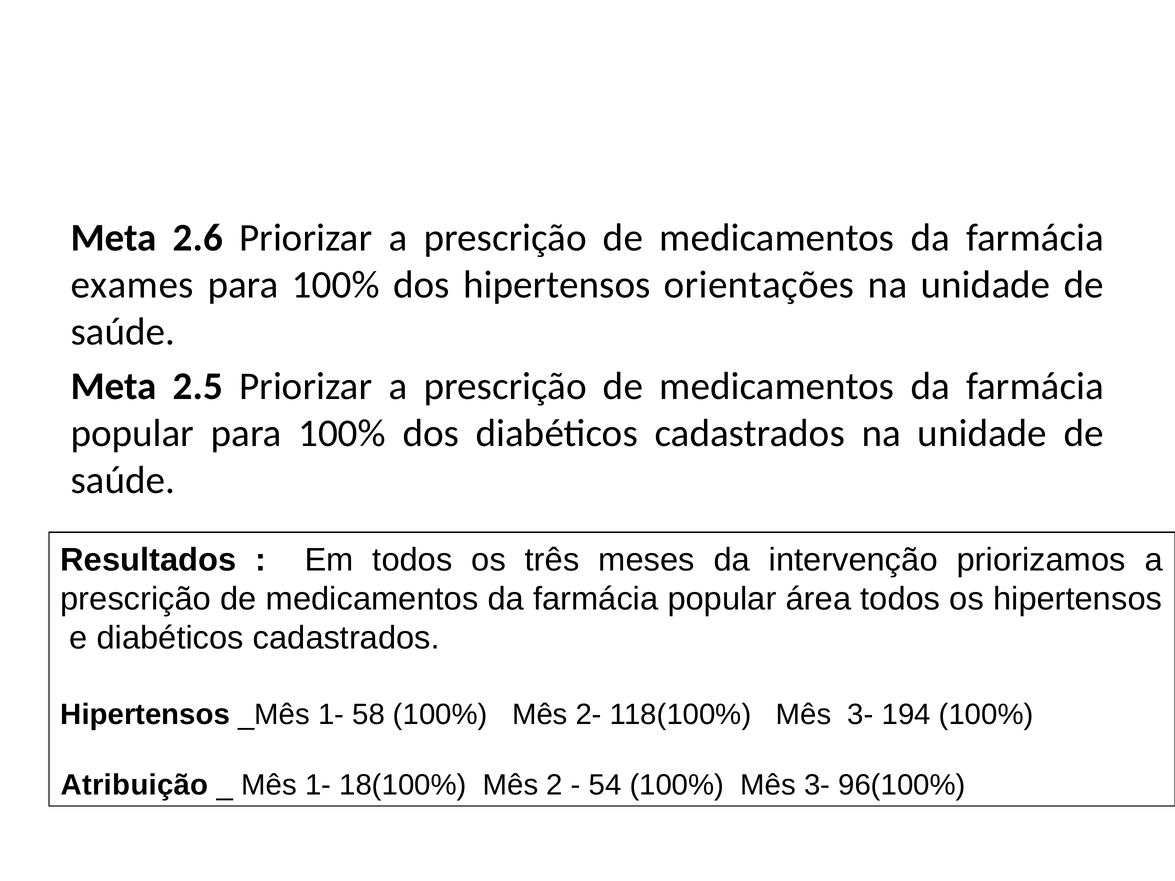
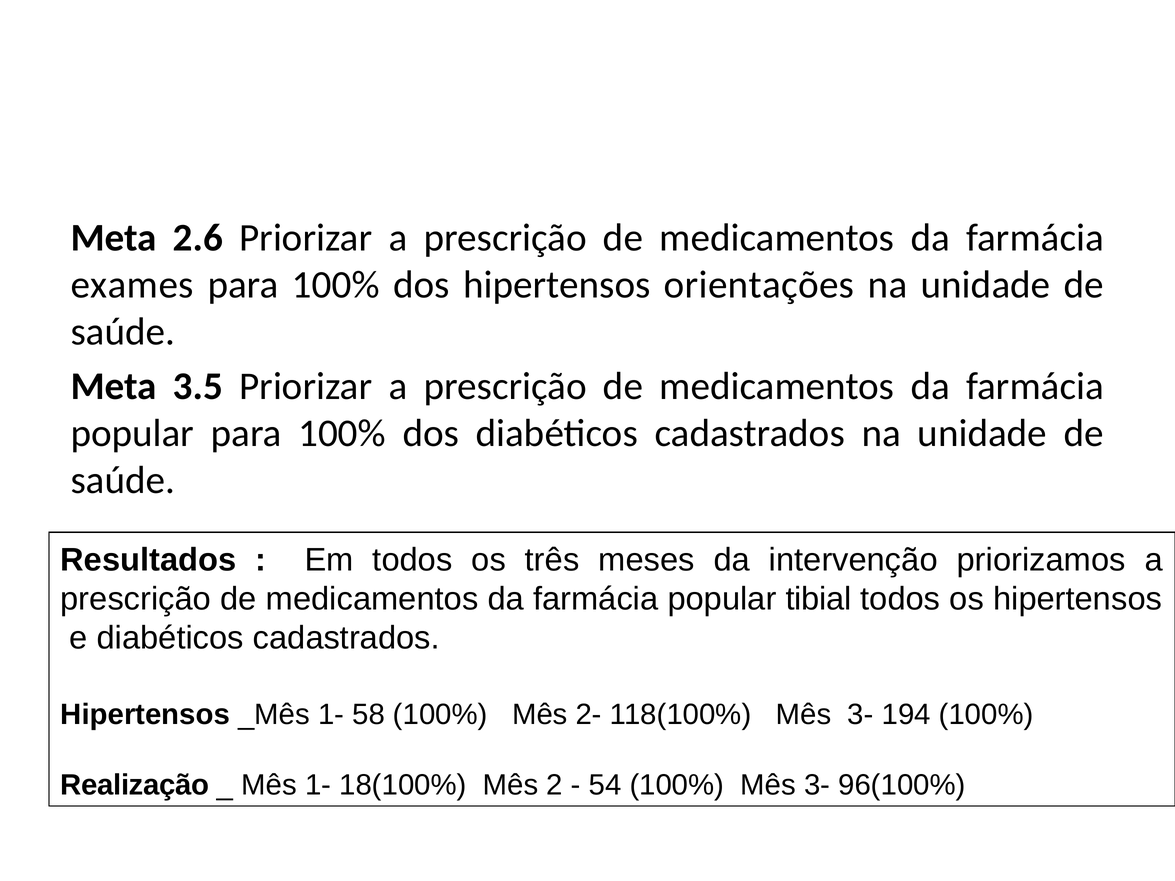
2.5: 2.5 -> 3.5
área: área -> tibial
Atribuição: Atribuição -> Realização
